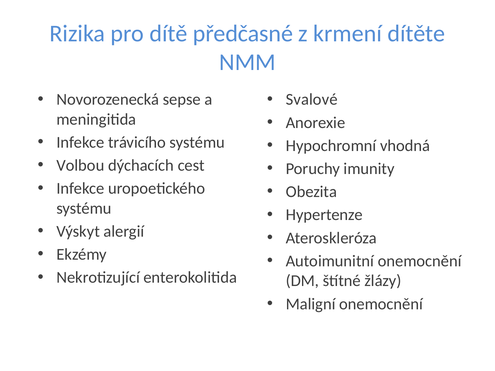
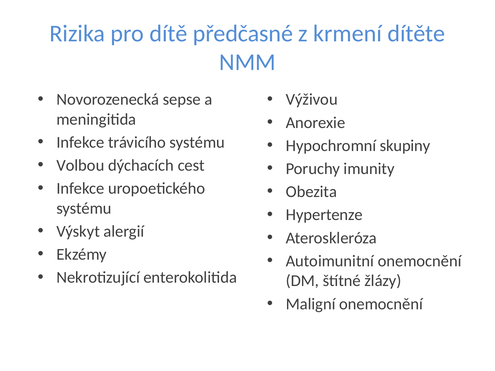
Svalové: Svalové -> Výživou
vhodná: vhodná -> skupiny
